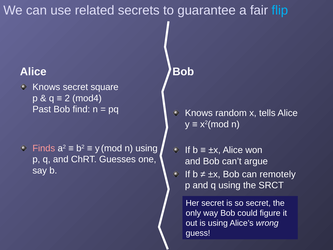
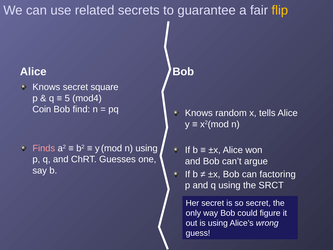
flip colour: light blue -> yellow
2: 2 -> 5
Past: Past -> Coin
remotely: remotely -> factoring
